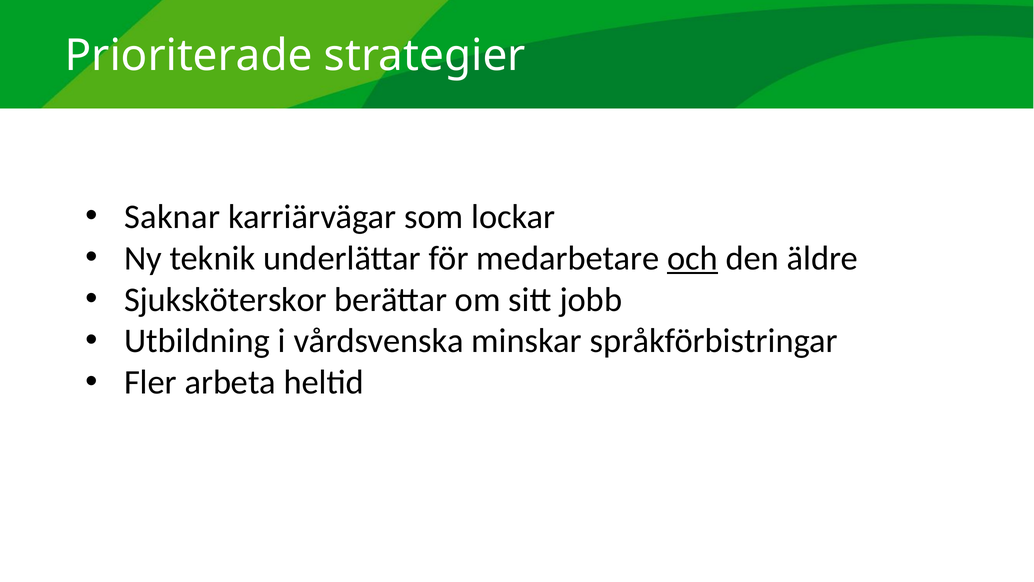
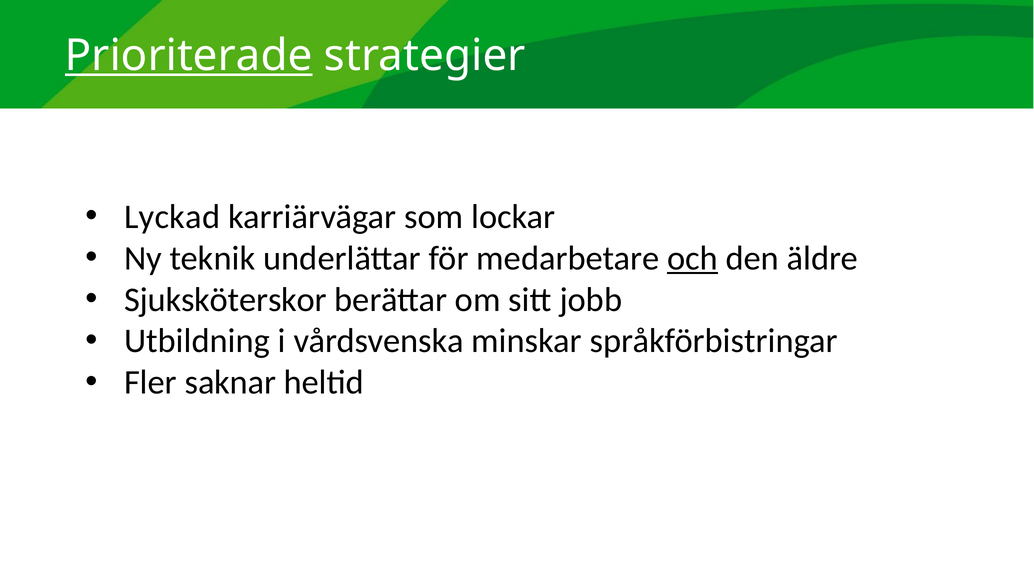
Prioriterade underline: none -> present
Saknar: Saknar -> Lyckad
arbeta: arbeta -> saknar
